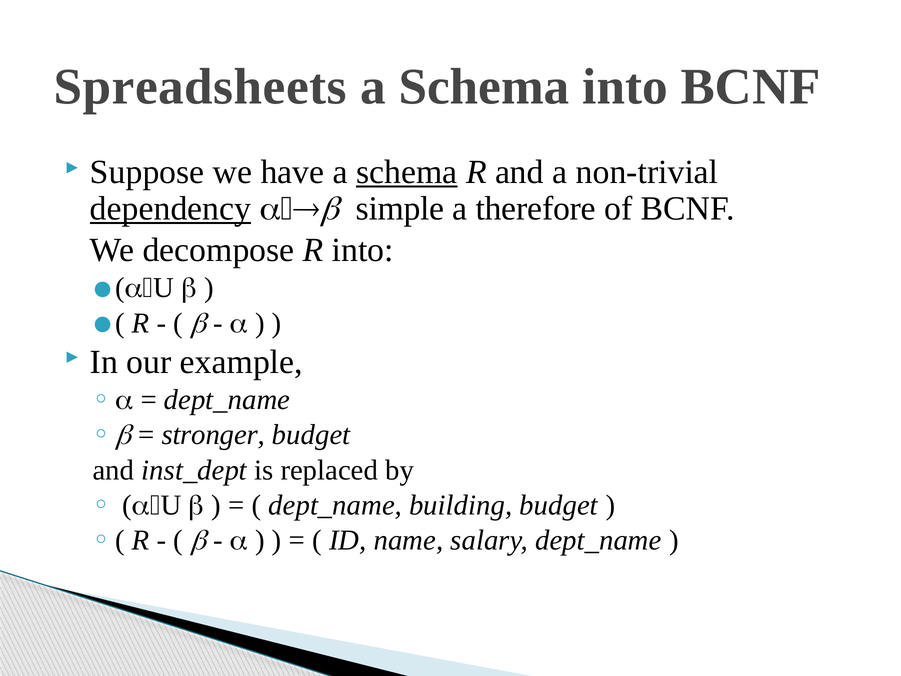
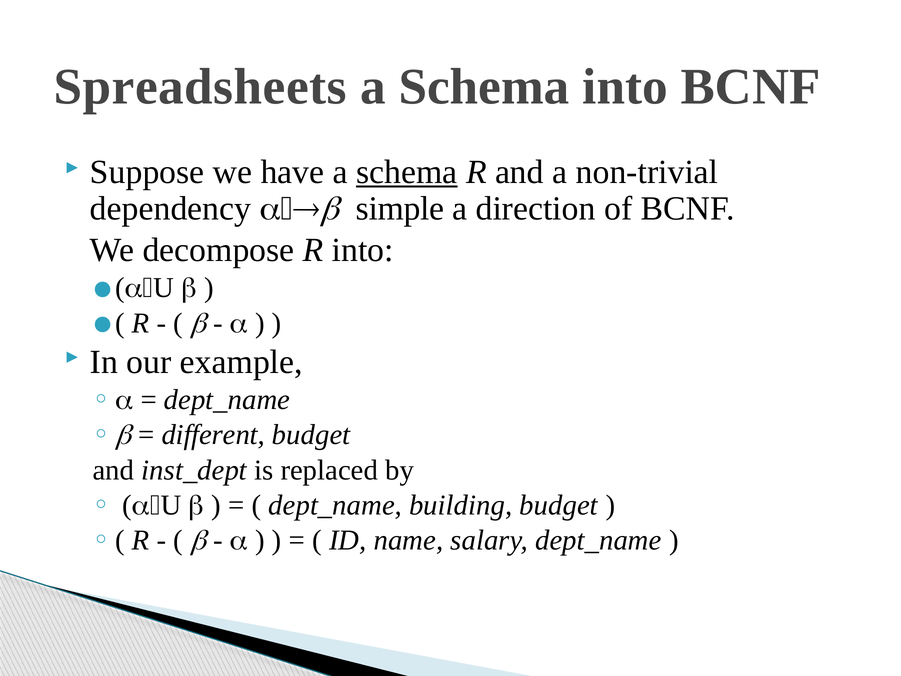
dependency underline: present -> none
therefore: therefore -> direction
stronger: stronger -> different
